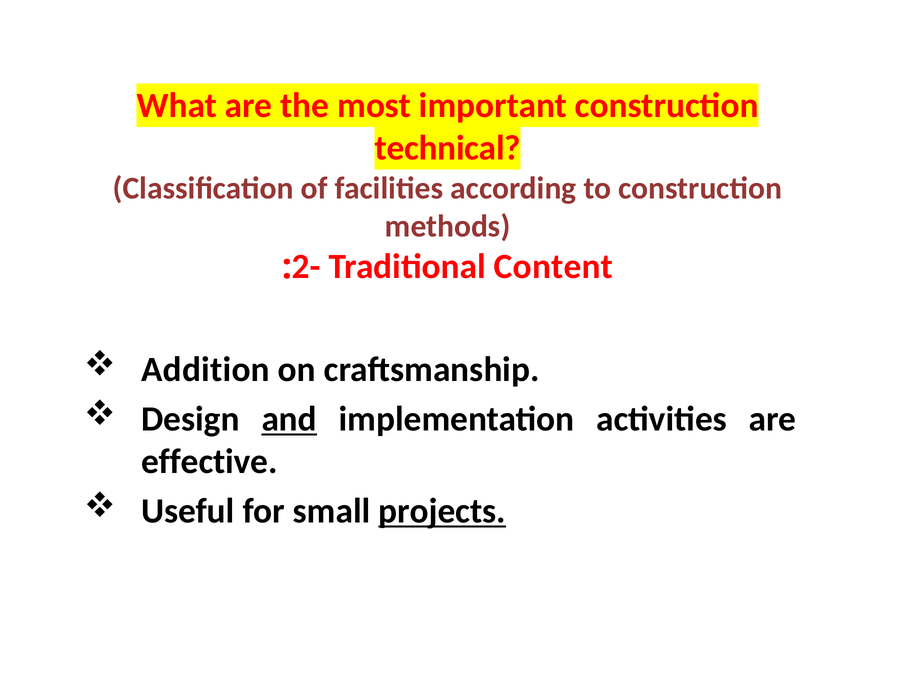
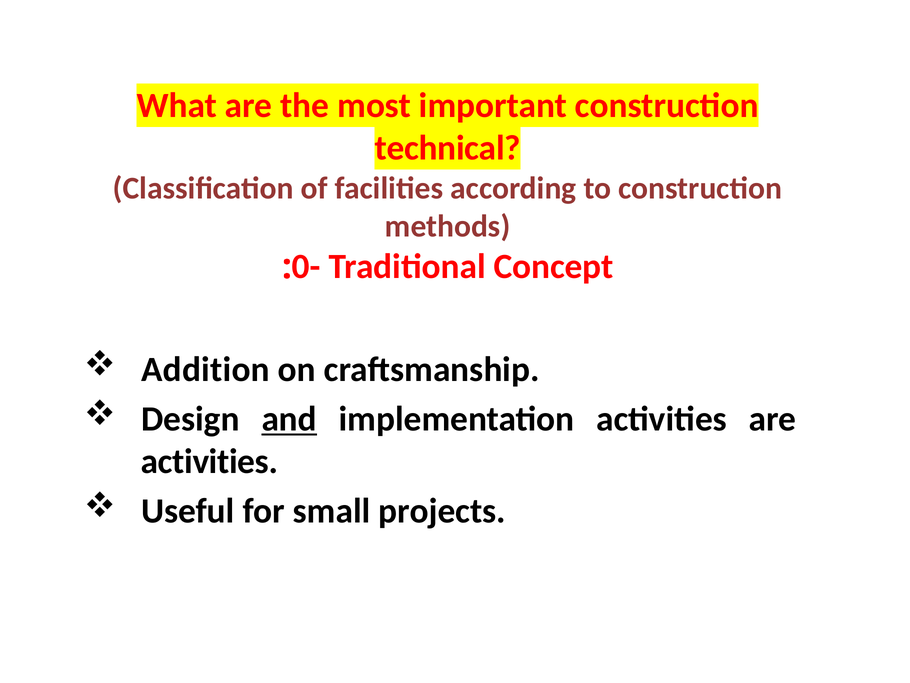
2-: 2- -> 0-
Content: Content -> Concept
effective at (209, 461): effective -> activities
projects underline: present -> none
